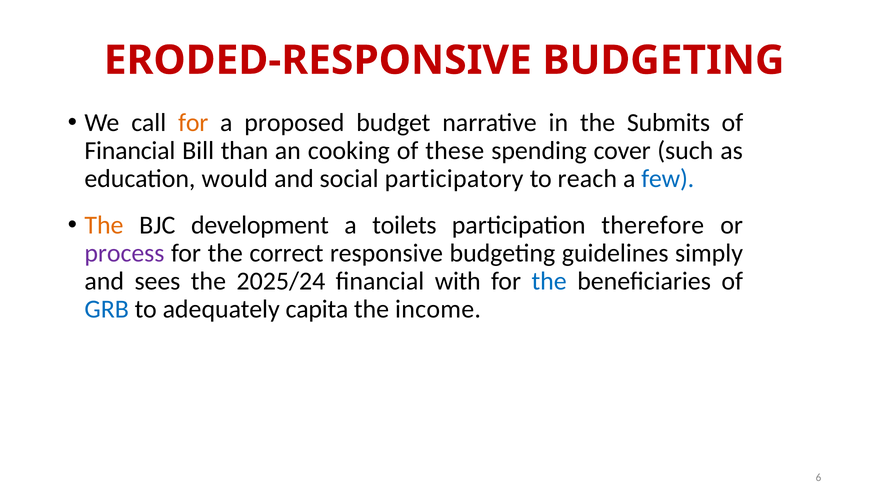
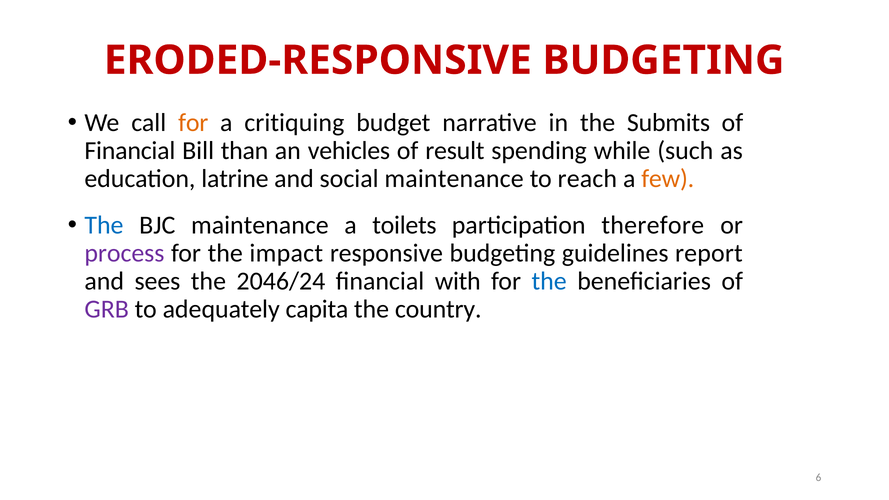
proposed: proposed -> critiquing
cooking: cooking -> vehicles
these: these -> result
cover: cover -> while
would: would -> latrine
social participatory: participatory -> maintenance
few colour: blue -> orange
The at (104, 225) colour: orange -> blue
BJC development: development -> maintenance
correct: correct -> impact
simply: simply -> report
2025/24: 2025/24 -> 2046/24
GRB colour: blue -> purple
income: income -> country
